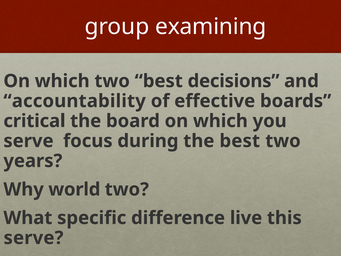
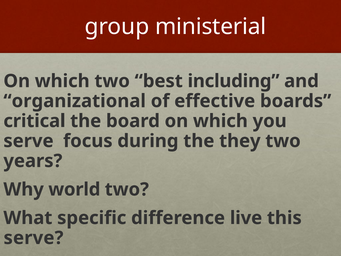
examining: examining -> ministerial
decisions: decisions -> including
accountability: accountability -> organizational
the best: best -> they
